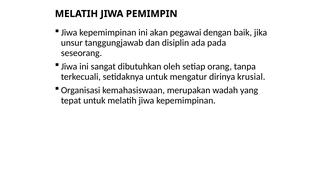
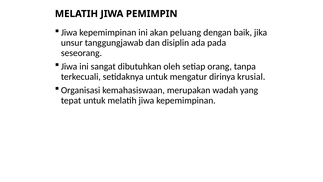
pegawai: pegawai -> peluang
